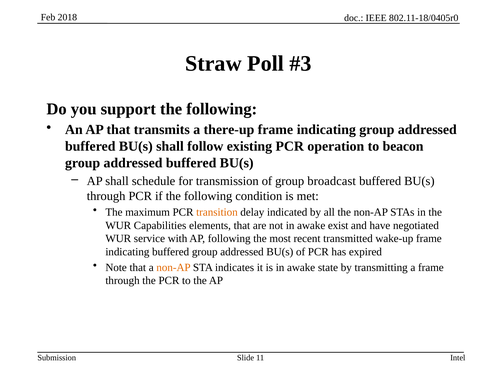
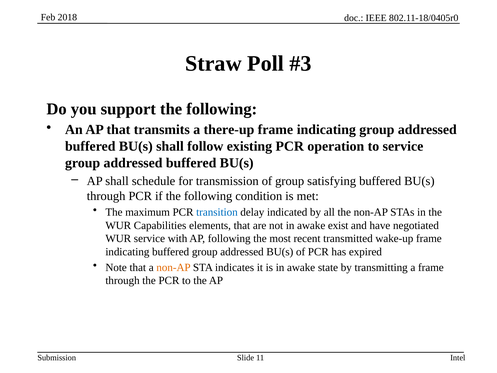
to beacon: beacon -> service
broadcast: broadcast -> satisfying
transition colour: orange -> blue
